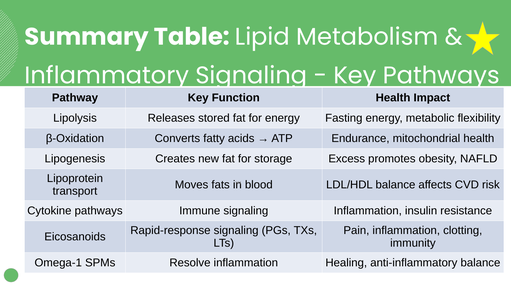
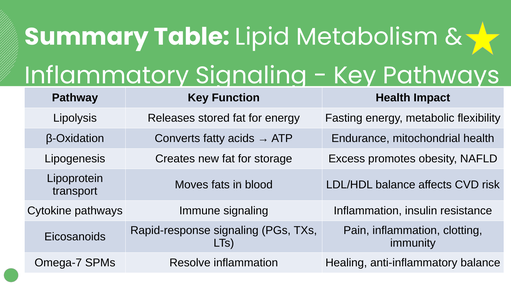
Omega-1: Omega-1 -> Omega-7
